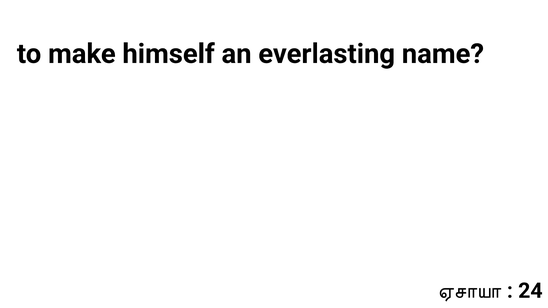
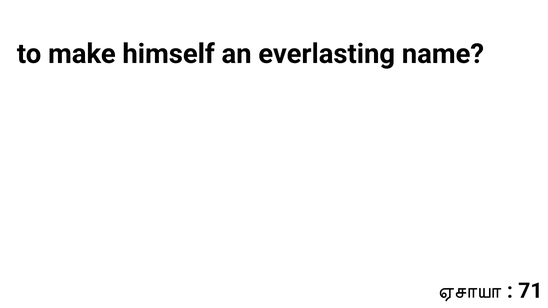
24: 24 -> 71
